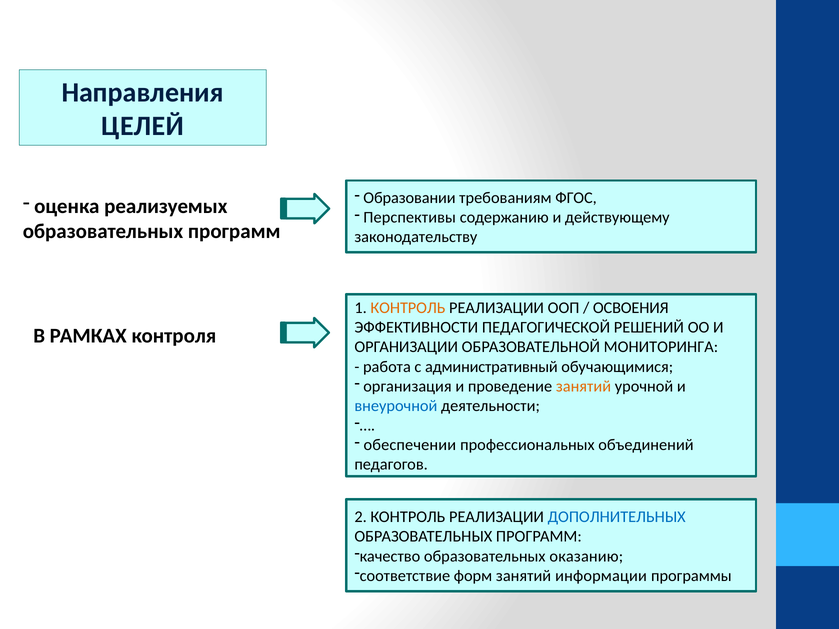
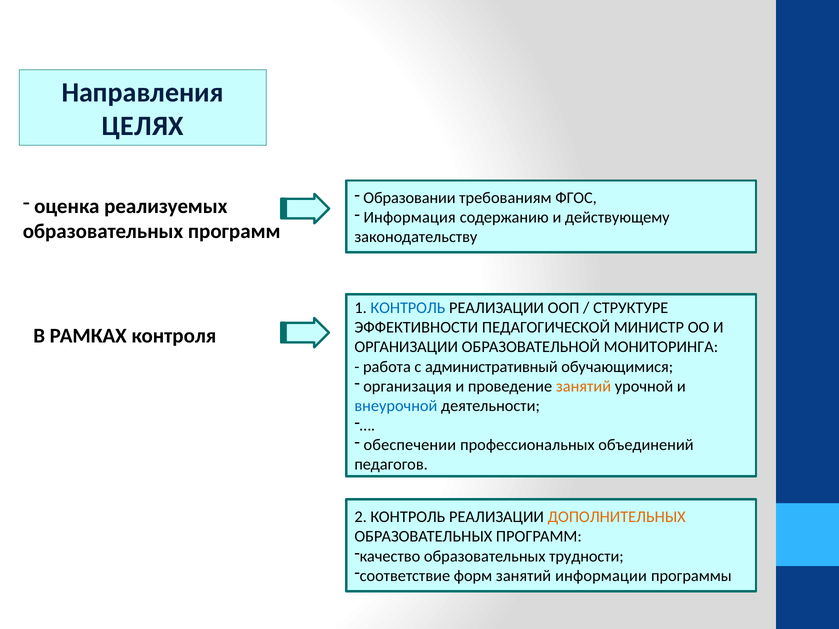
ЦЕЛЕЙ: ЦЕЛЕЙ -> ЦЕЛЯХ
Перспективы: Перспективы -> Информация
КОНТРОЛЬ at (408, 308) colour: orange -> blue
ОСВОЕНИЯ: ОСВОЕНИЯ -> СТРУКТУРЕ
РЕШЕНИЙ: РЕШЕНИЙ -> МИНИСТР
ДОПОЛНИТЕЛЬНЫХ colour: blue -> orange
оказанию: оказанию -> трудности
